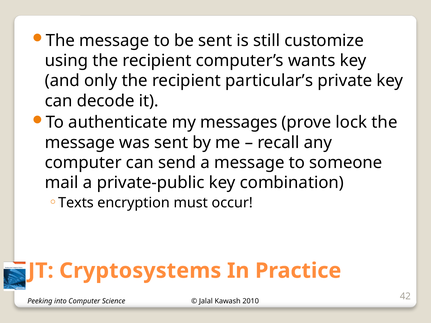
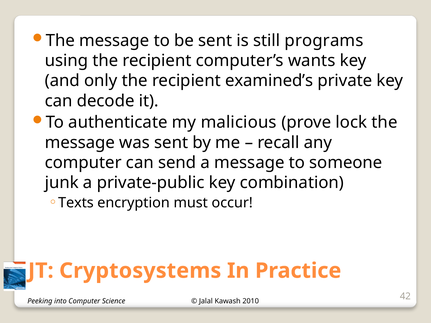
customize: customize -> programs
particular’s: particular’s -> examined’s
messages: messages -> malicious
mail: mail -> junk
